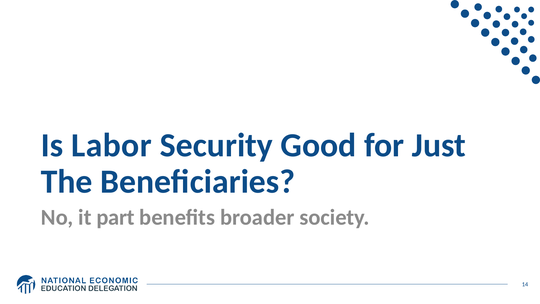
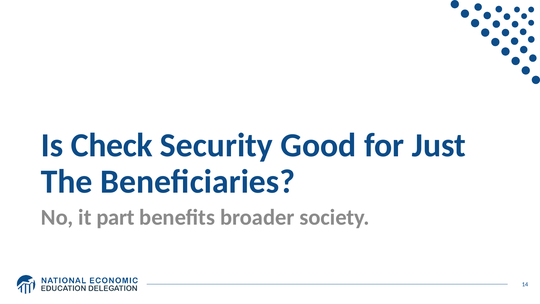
Labor: Labor -> Check
